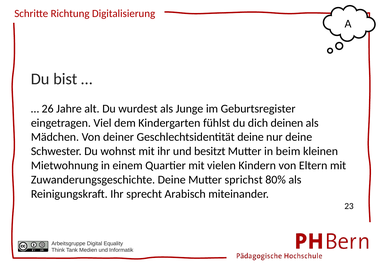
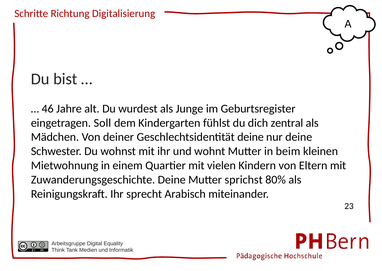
26: 26 -> 46
Viel: Viel -> Soll
deinen: deinen -> zentral
besitzt: besitzt -> wohnt
